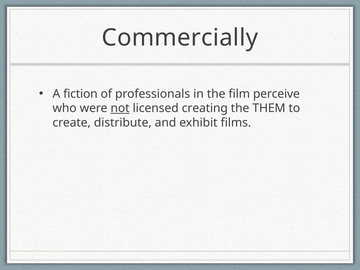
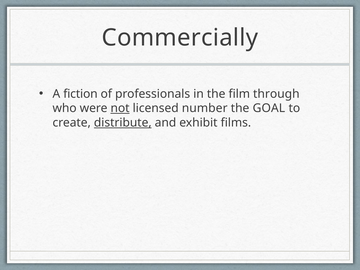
perceive: perceive -> through
creating: creating -> number
THEM: THEM -> GOAL
distribute underline: none -> present
